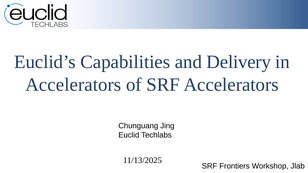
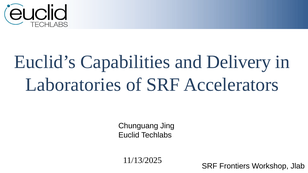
Accelerators at (73, 85): Accelerators -> Laboratories
